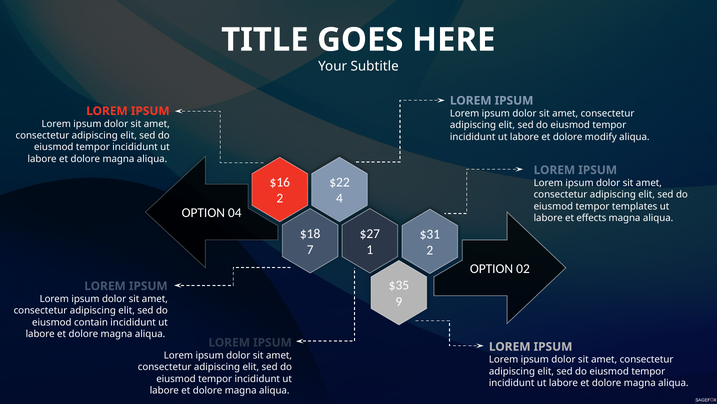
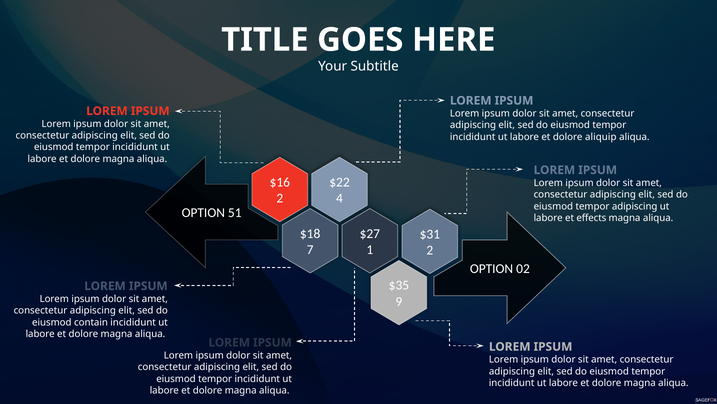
modify: modify -> aliquip
tempor templates: templates -> adipiscing
04: 04 -> 51
